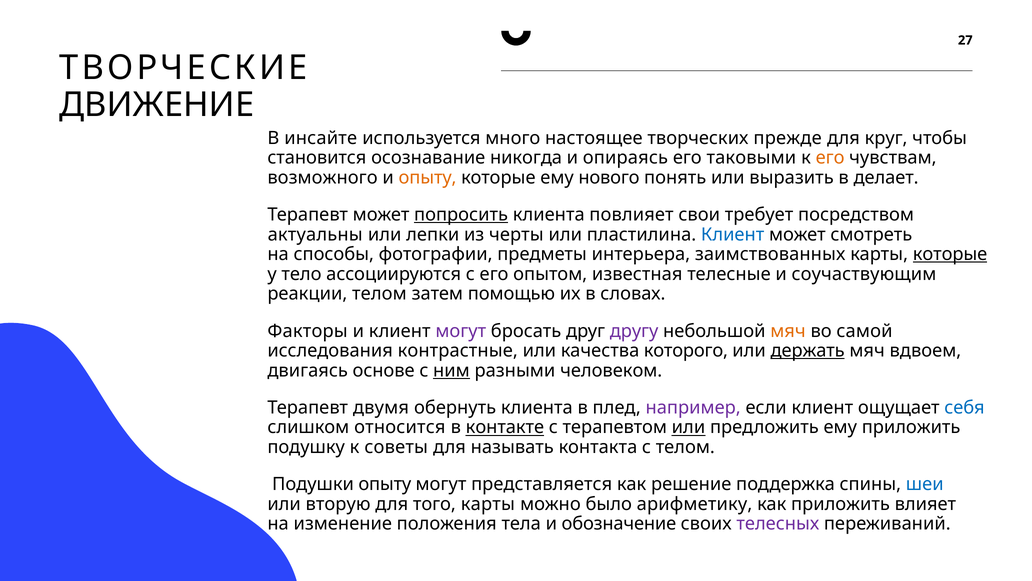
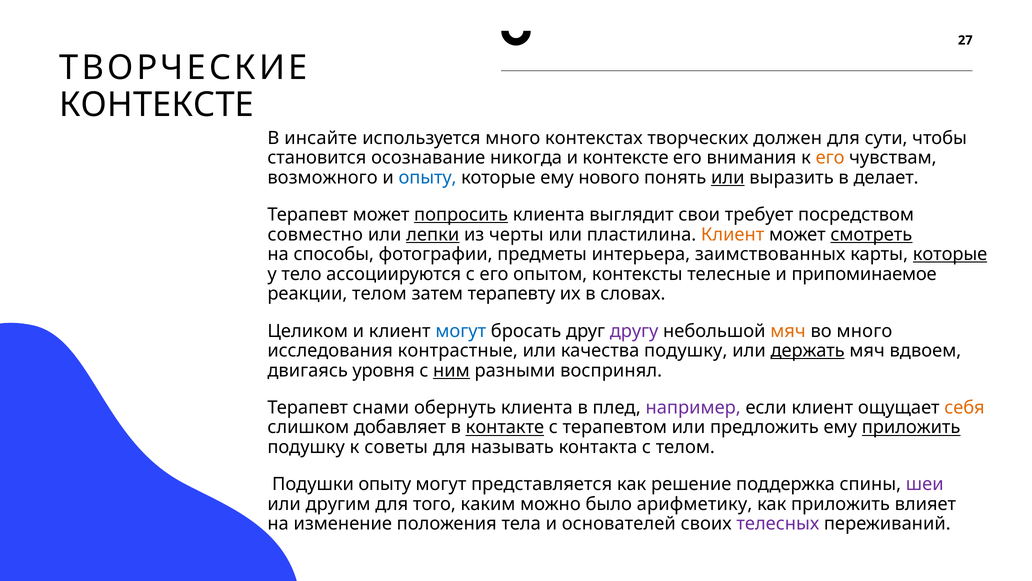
ДВИЖЕНИЕ at (157, 105): ДВИЖЕНИЕ -> КОНТЕКСТЕ
настоящее: настоящее -> контекстах
прежде: прежде -> должен
круг: круг -> сути
и опираясь: опираясь -> контексте
таковыми: таковыми -> внимания
опыту at (428, 178) colour: orange -> blue
или at (728, 178) underline: none -> present
повлияет: повлияет -> выглядит
актуальны: актуальны -> совместно
лепки underline: none -> present
Клиент at (733, 234) colour: blue -> orange
смотреть underline: none -> present
известная: известная -> контексты
соучаствующим: соучаствующим -> припоминаемое
помощью: помощью -> терапевту
Факторы: Факторы -> Целиком
могут at (461, 331) colour: purple -> blue
во самой: самой -> много
качества которого: которого -> подушку
основе: основе -> уровня
человеком: человеком -> воспринял
двумя: двумя -> снами
себя colour: blue -> orange
относится: относится -> добавляет
или at (688, 427) underline: present -> none
приложить at (911, 427) underline: none -> present
шеи colour: blue -> purple
вторую: вторую -> другим
того карты: карты -> каким
обозначение: обозначение -> основателей
